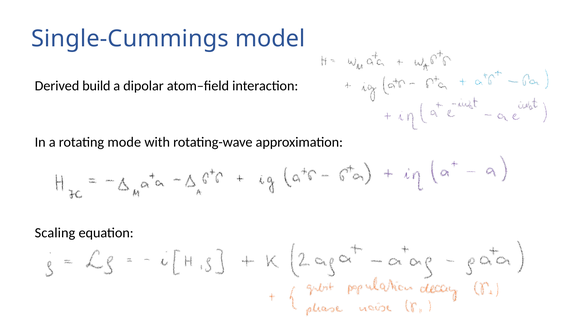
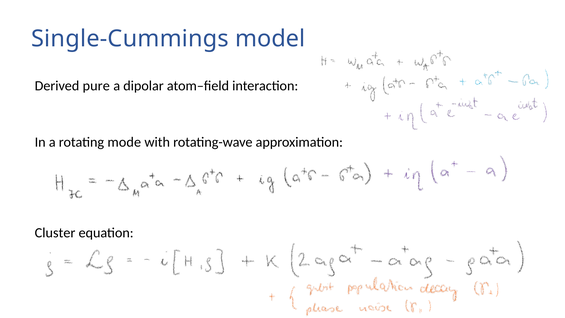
build: build -> pure
Scaling: Scaling -> Cluster
